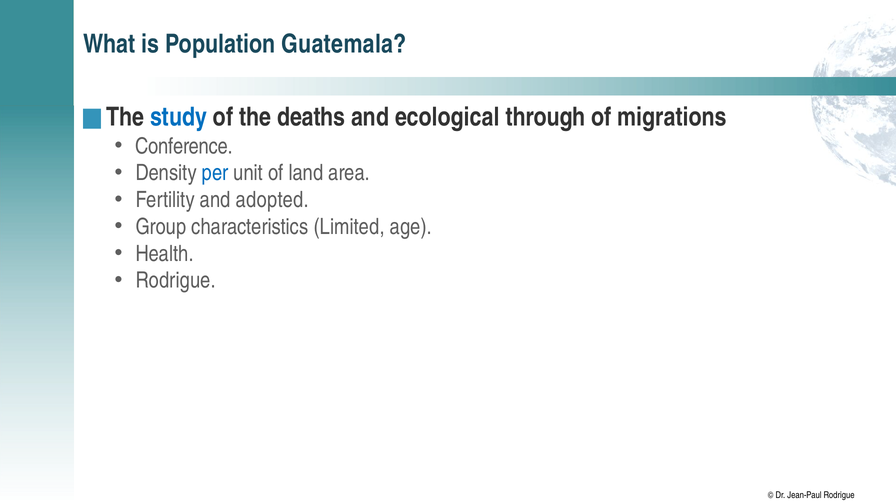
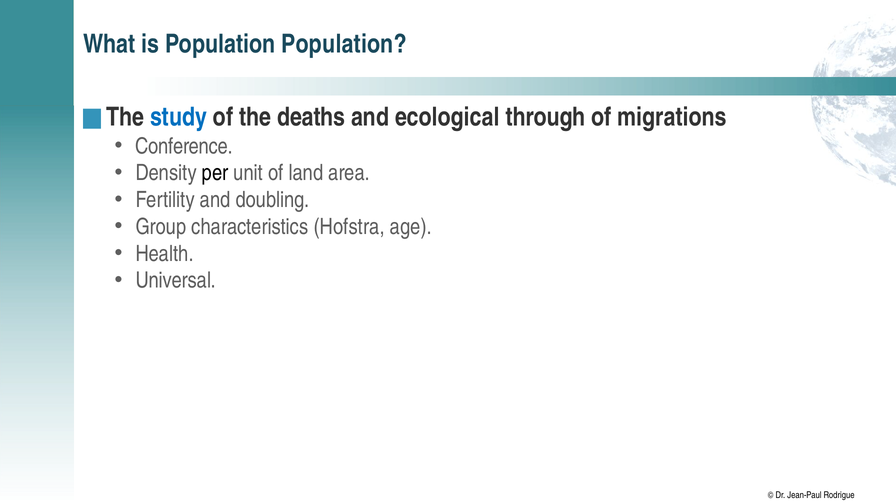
Population Guatemala: Guatemala -> Population
per colour: blue -> black
adopted: adopted -> doubling
Limited: Limited -> Hofstra
Rodrigue at (176, 281): Rodrigue -> Universal
